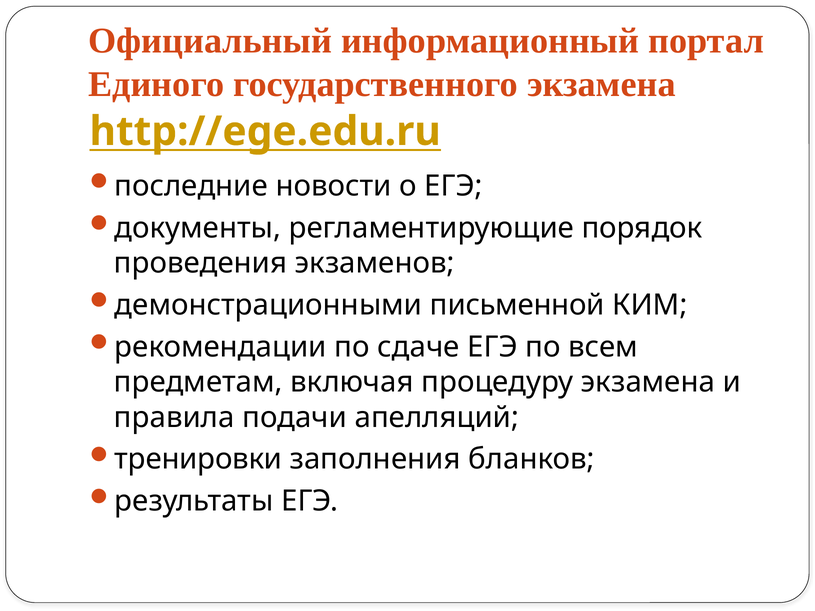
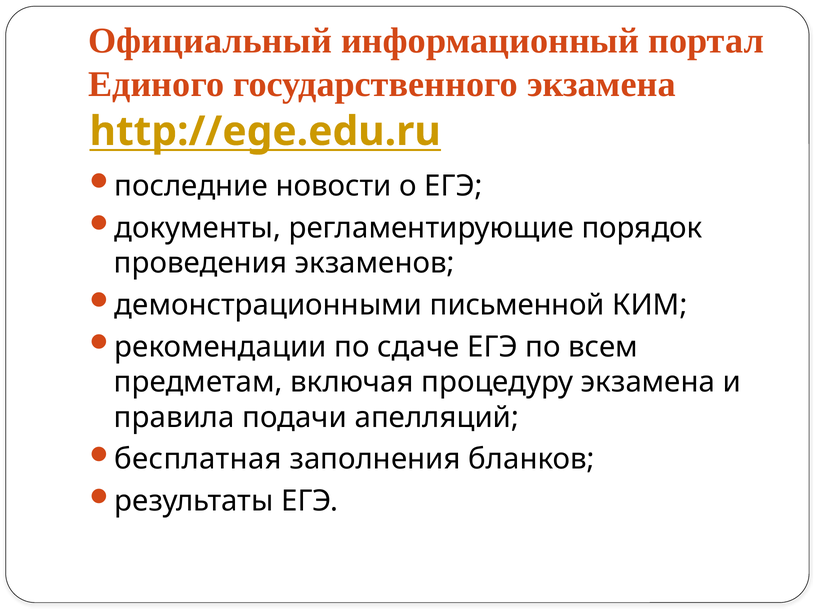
тренировки: тренировки -> бесплатная
